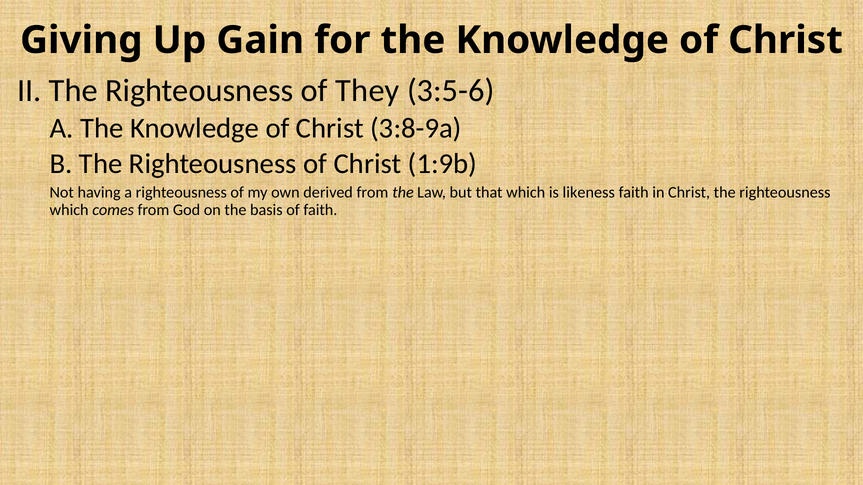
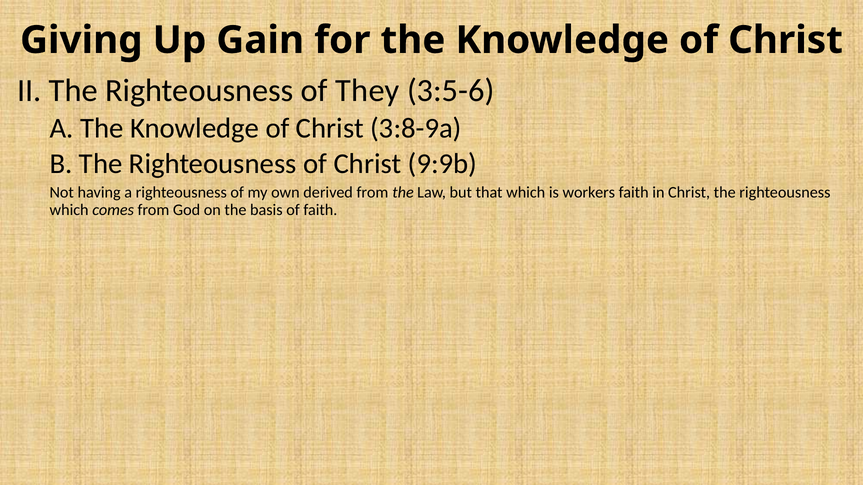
1:9b: 1:9b -> 9:9b
likeness: likeness -> workers
